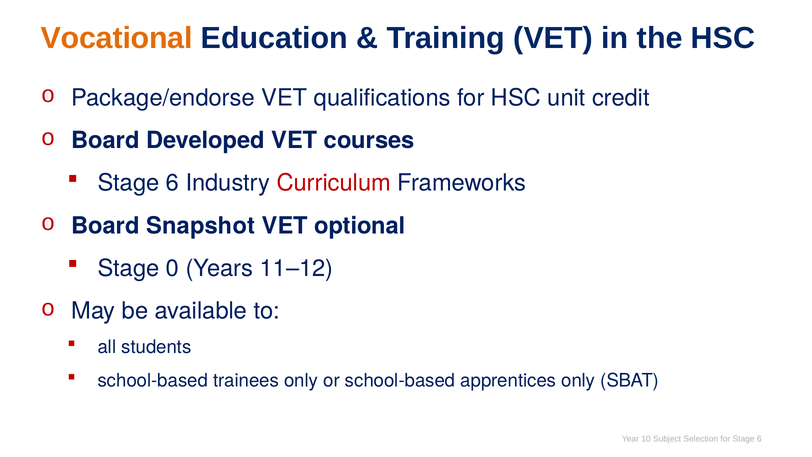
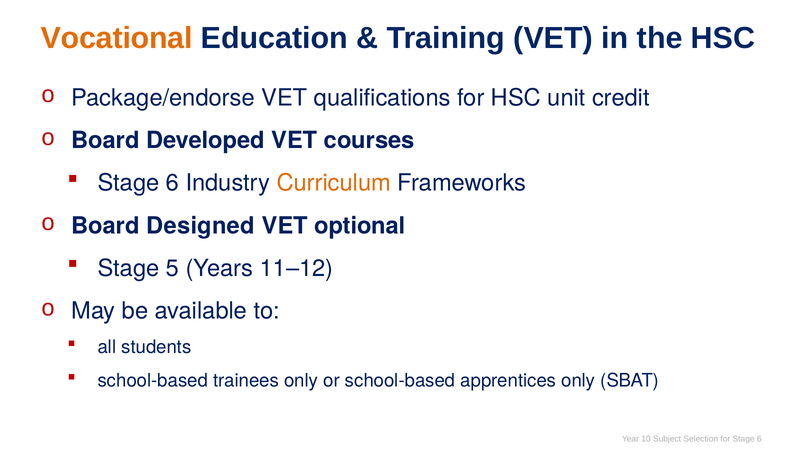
Curriculum colour: red -> orange
Snapshot: Snapshot -> Designed
0: 0 -> 5
